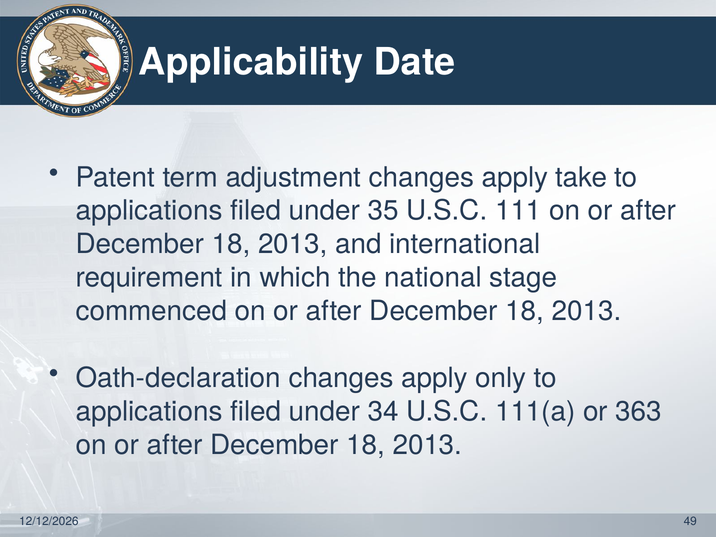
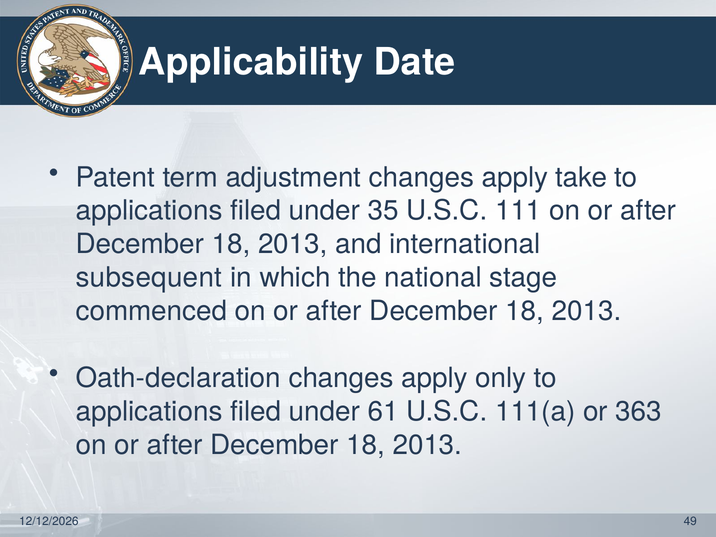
requirement: requirement -> subsequent
34: 34 -> 61
